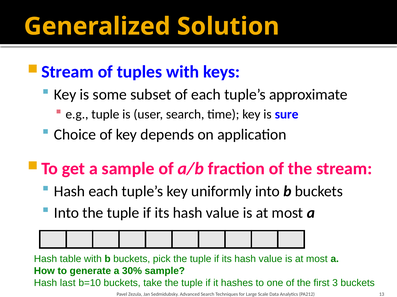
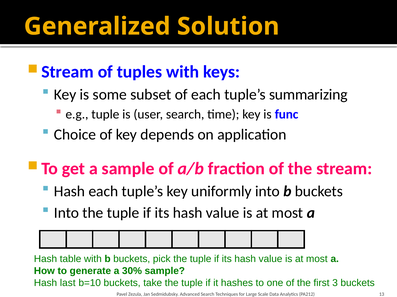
approximate: approximate -> summarizing
sure: sure -> func
